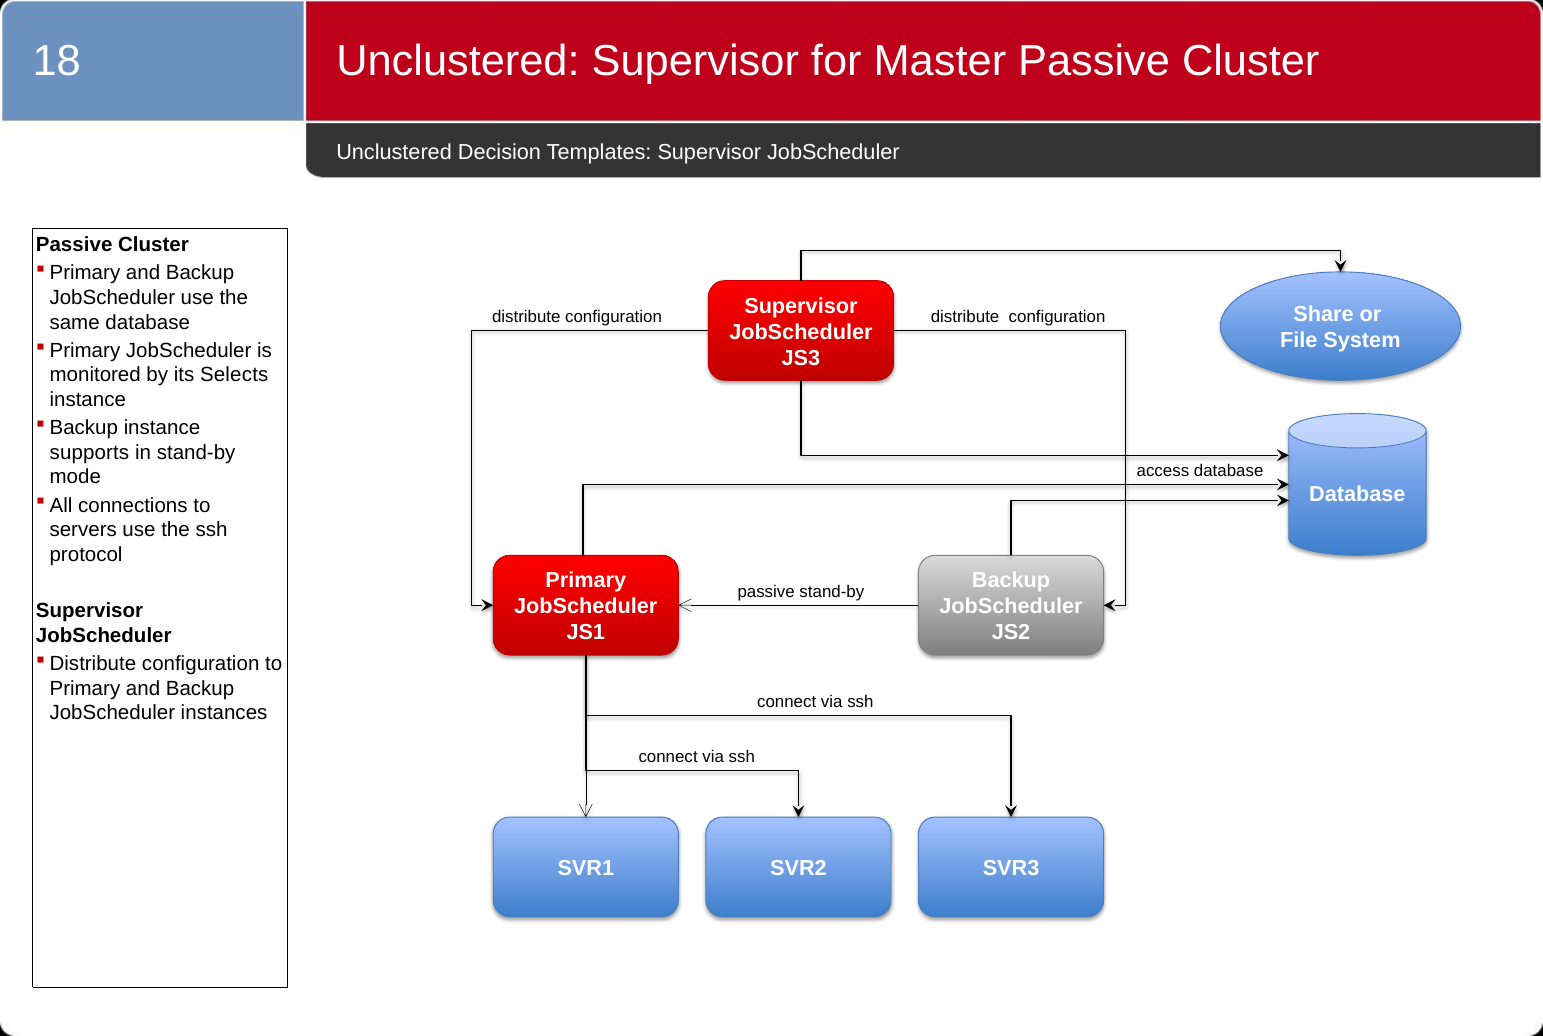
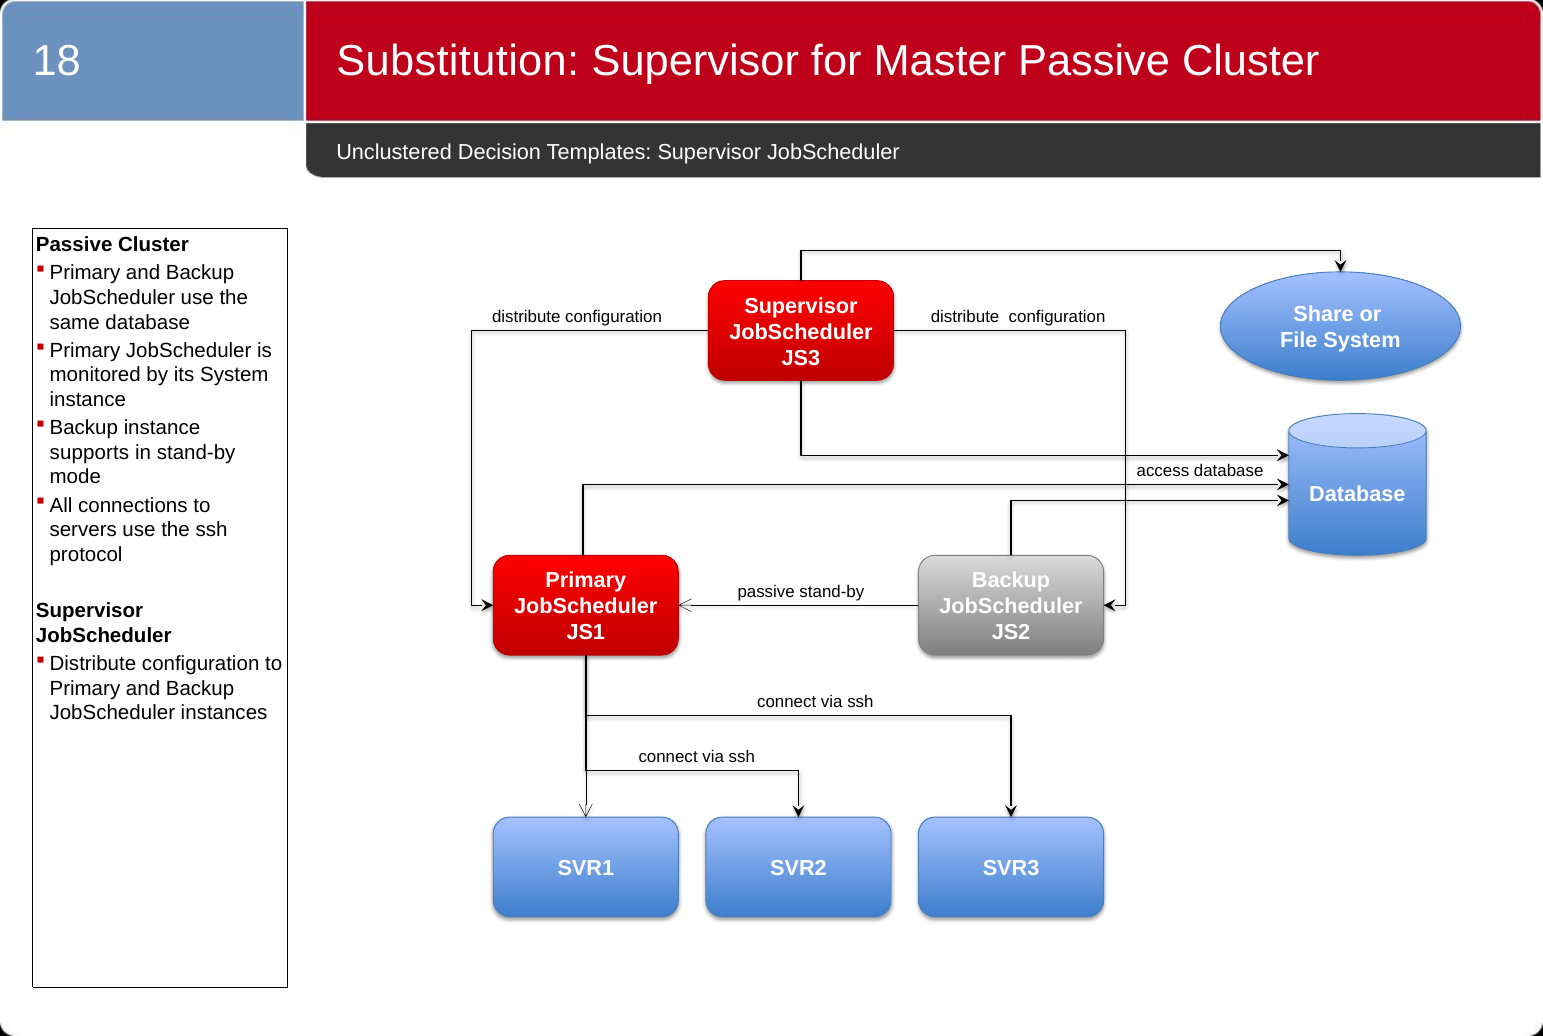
Unclustered at (458, 62): Unclustered -> Substitution
its Selects: Selects -> System
